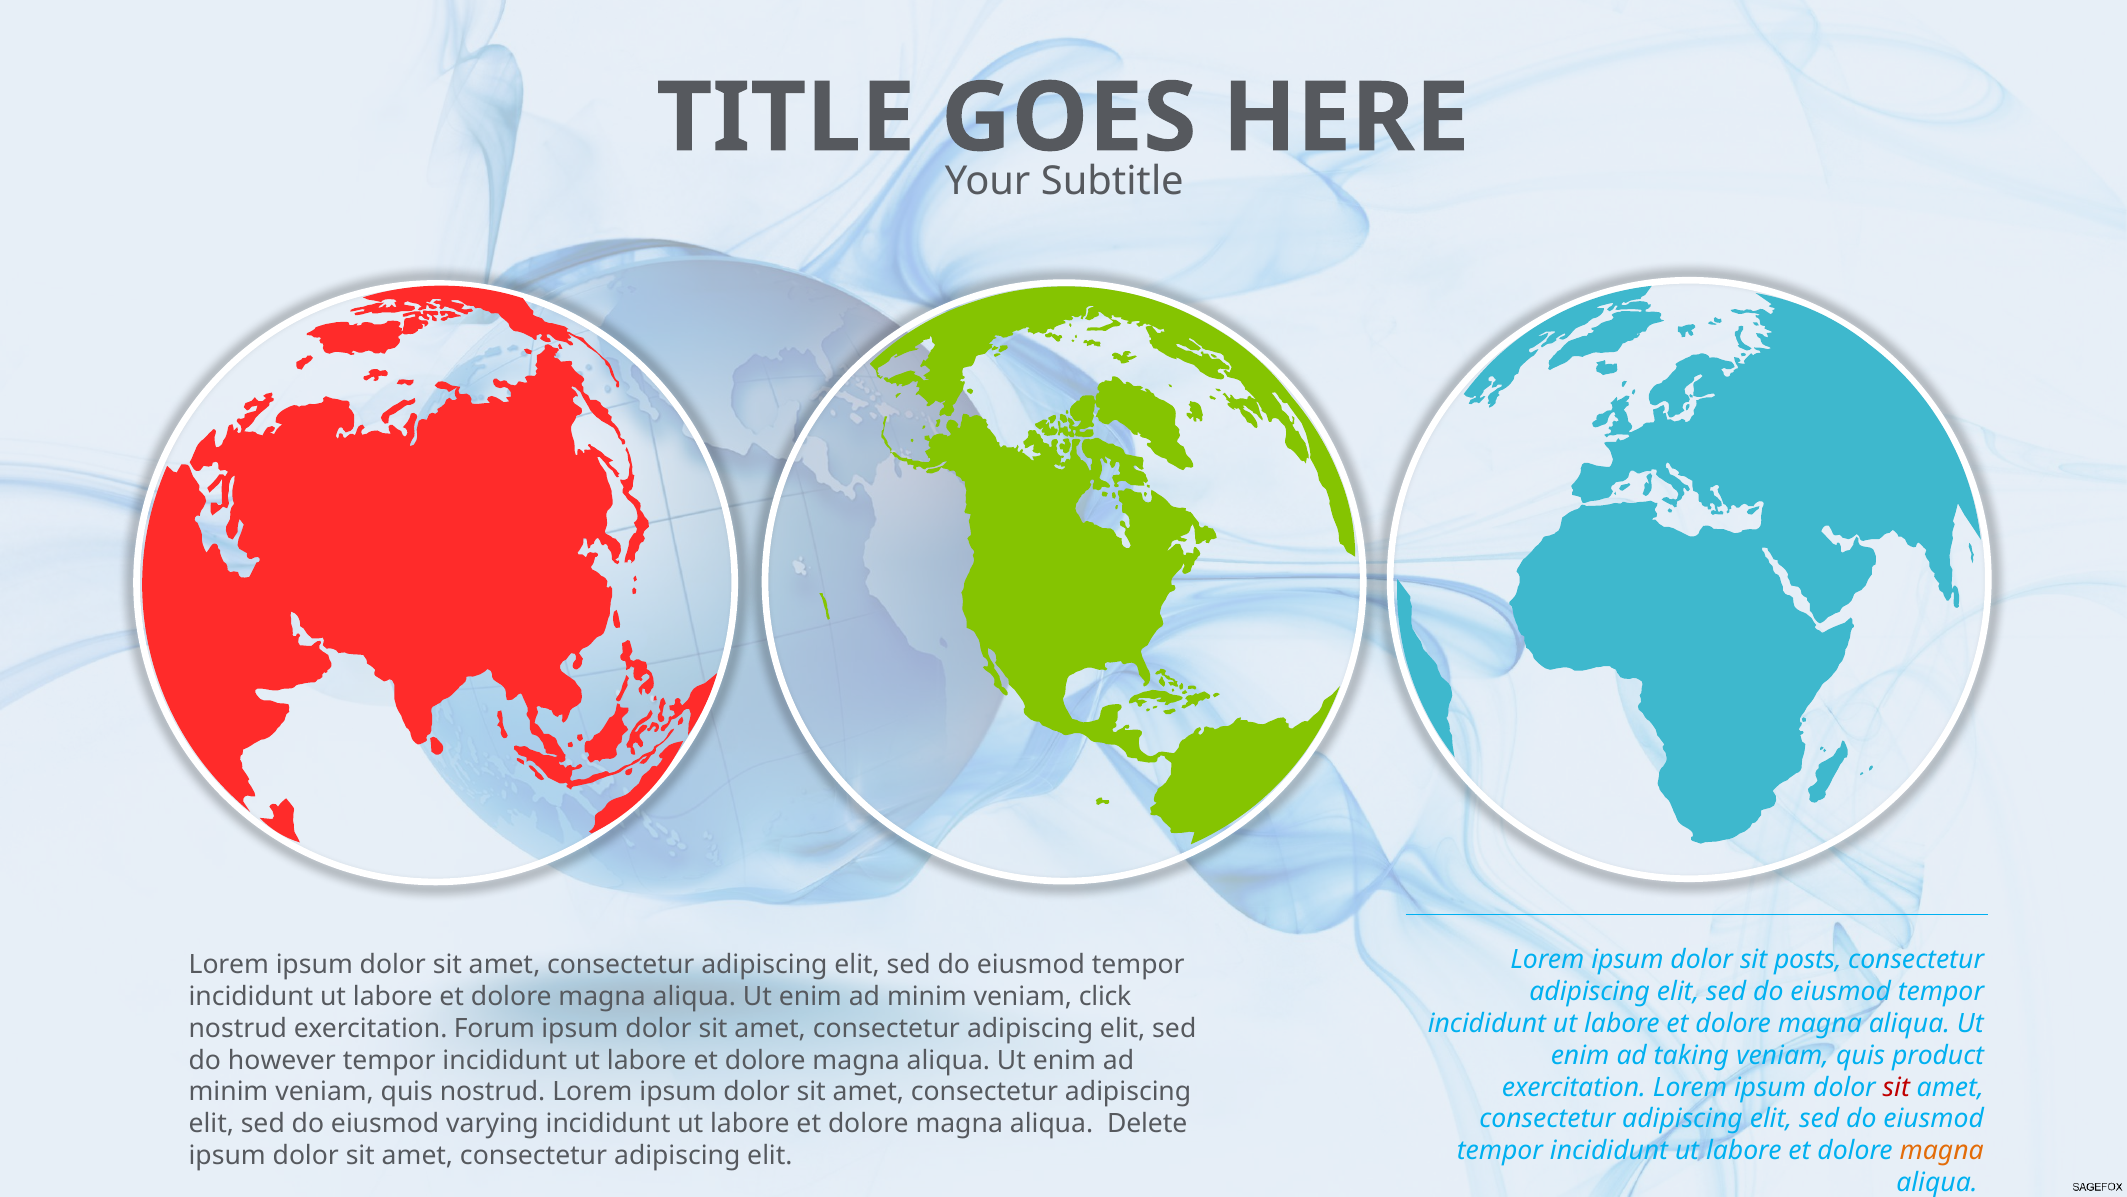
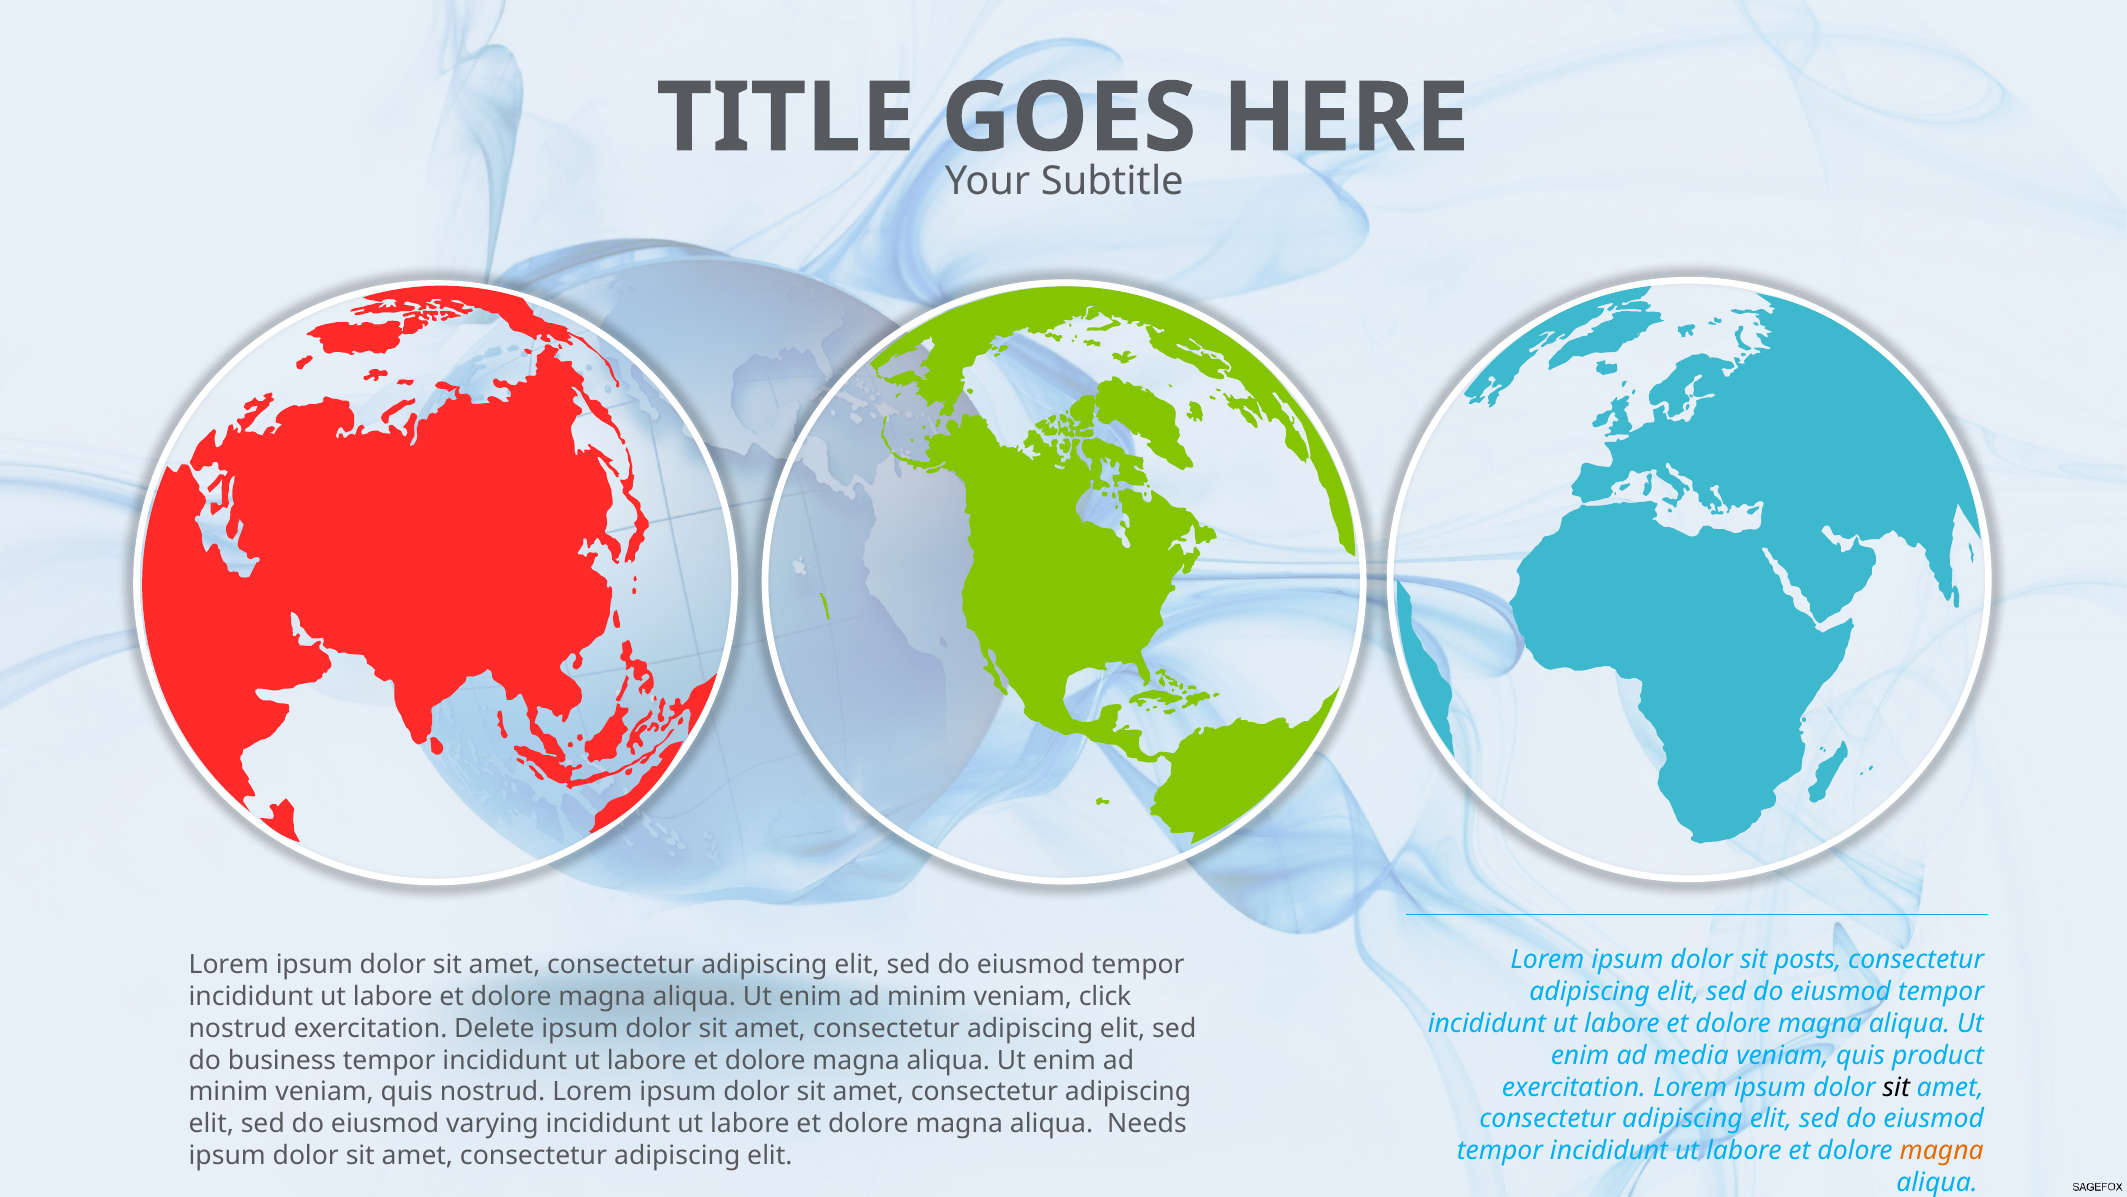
Forum: Forum -> Delete
taking: taking -> media
however: however -> business
sit at (1896, 1087) colour: red -> black
Delete: Delete -> Needs
